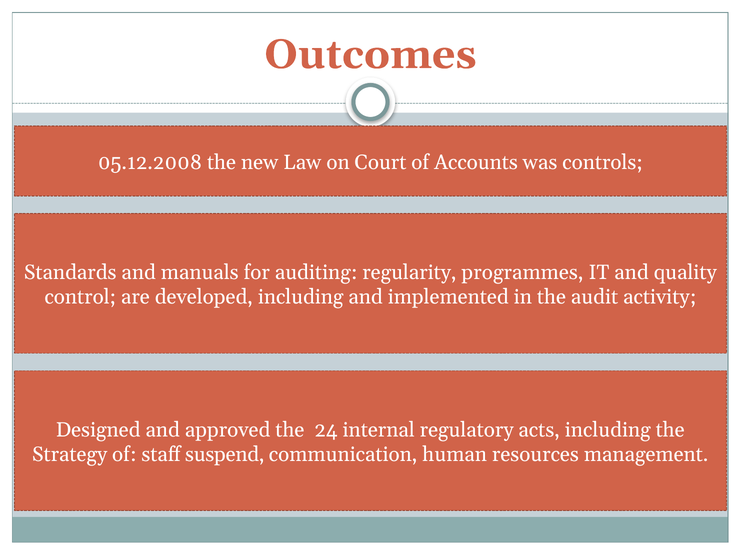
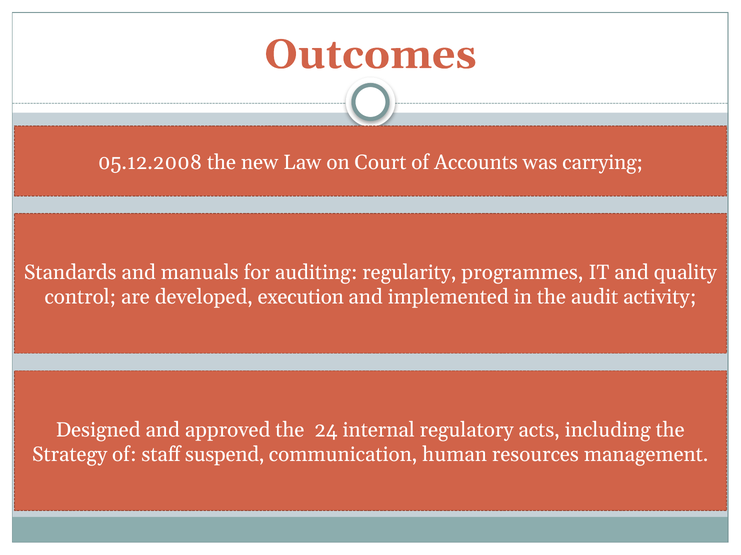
controls: controls -> carrying
developed including: including -> execution
